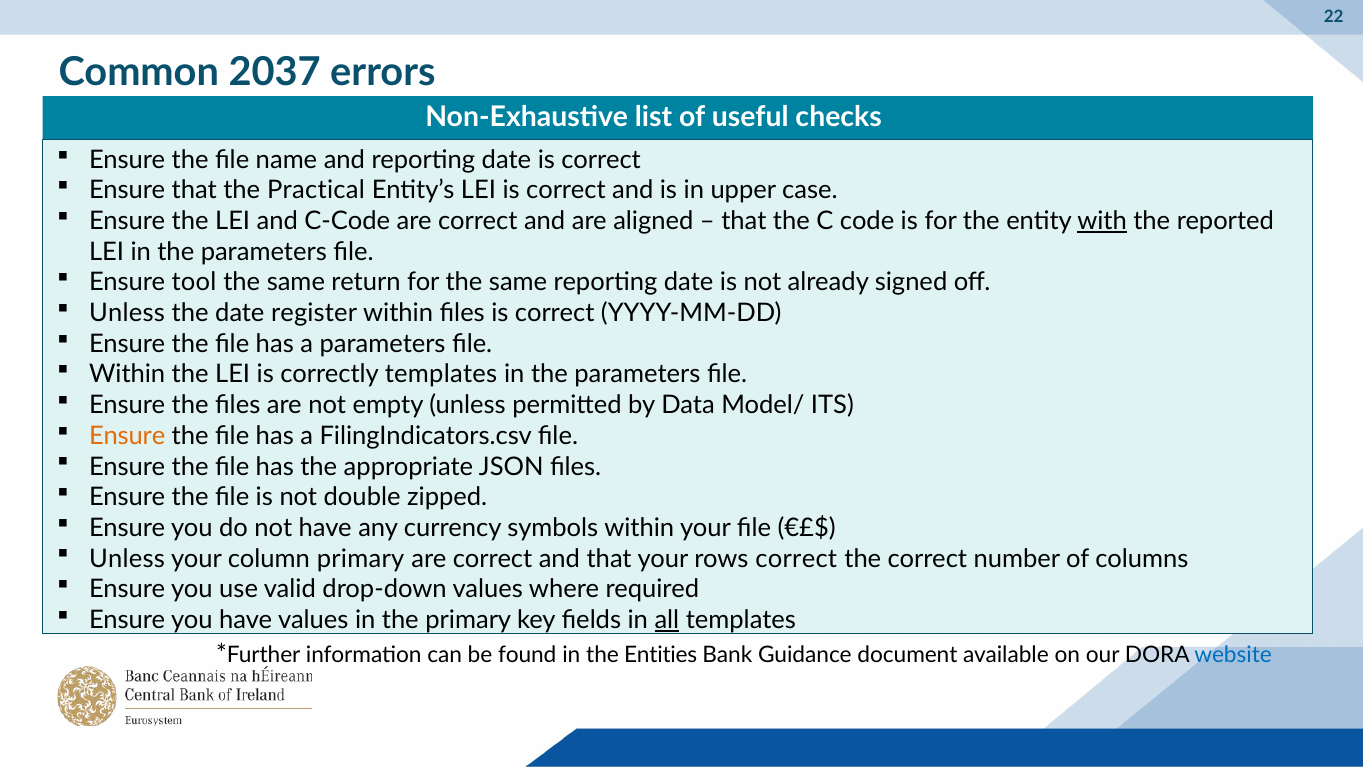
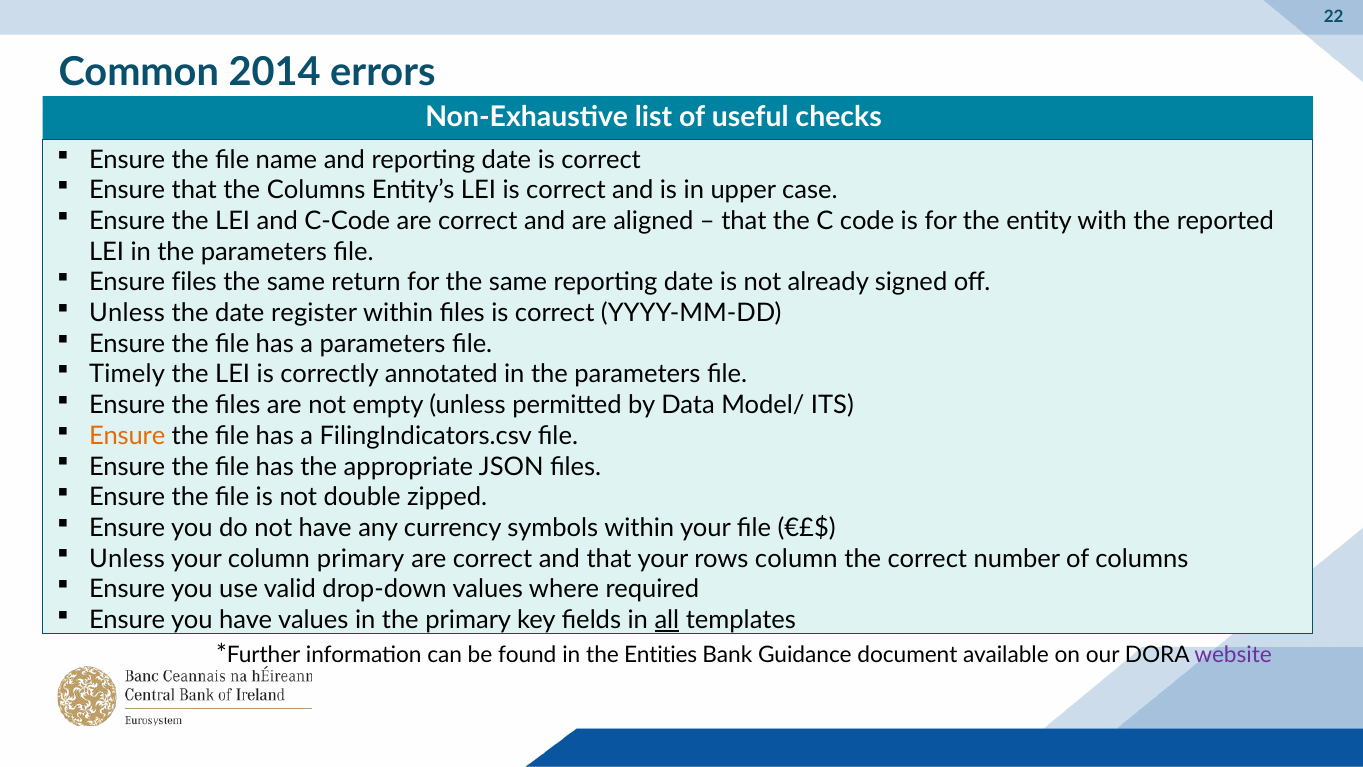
2037: 2037 -> 2014
the Practical: Practical -> Columns
with underline: present -> none
Ensure tool: tool -> files
Within at (127, 374): Within -> Timely
correctly templates: templates -> annotated
rows correct: correct -> column
website colour: blue -> purple
